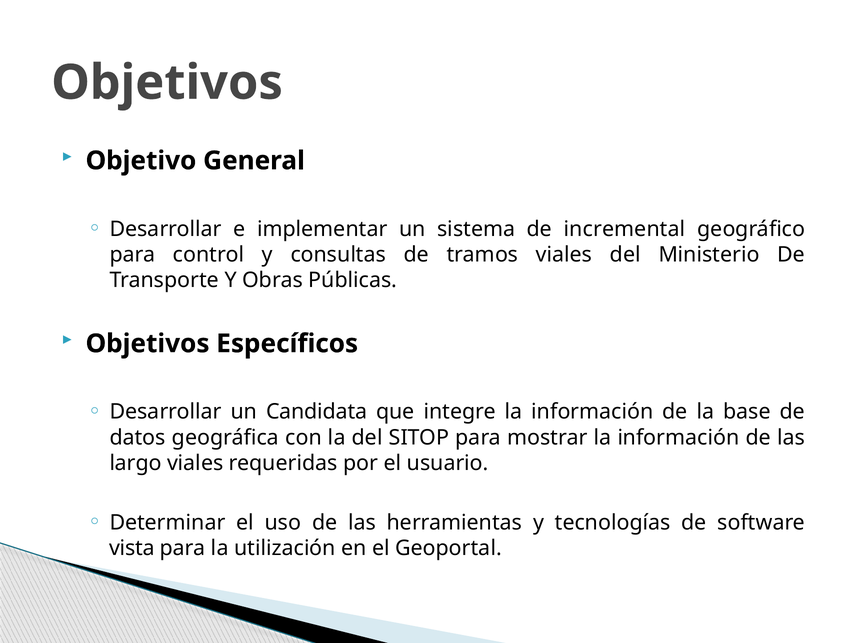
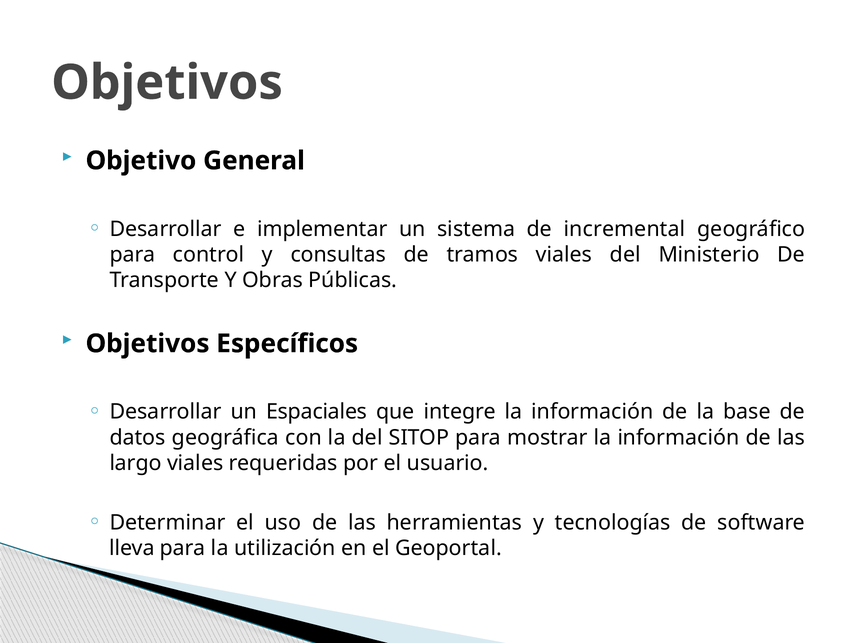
Candidata: Candidata -> Espaciales
vista: vista -> lleva
